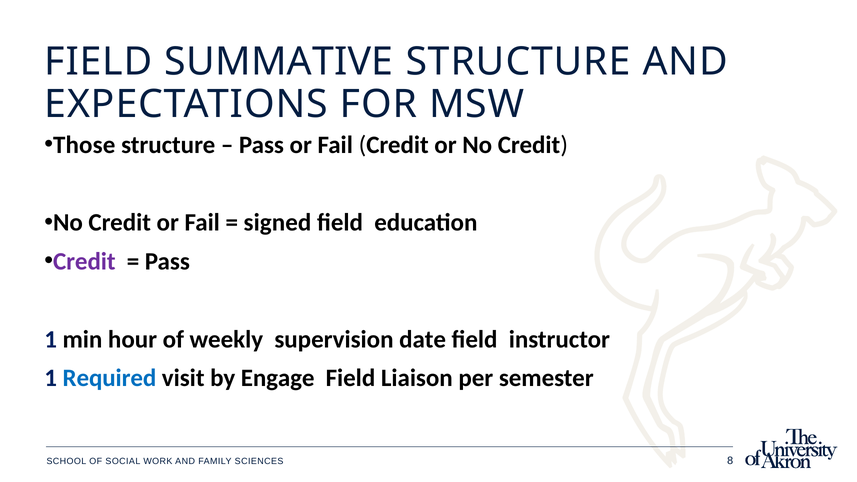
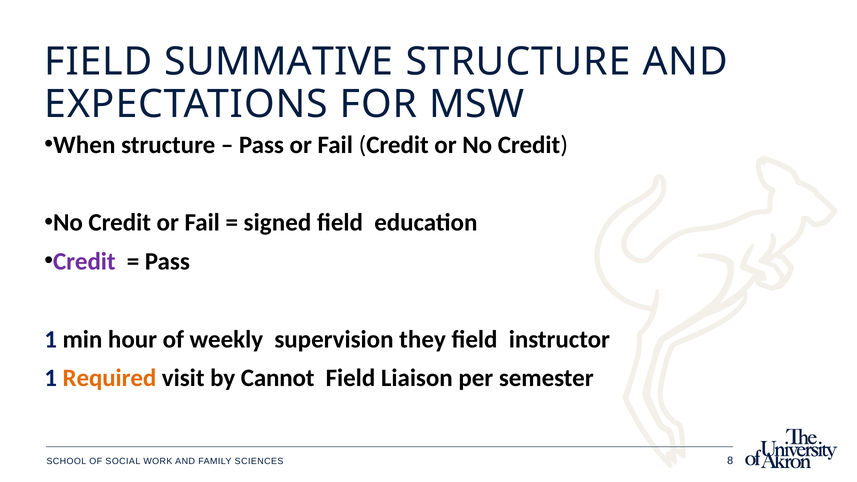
Those: Those -> When
date: date -> they
Required colour: blue -> orange
Engage: Engage -> Cannot
